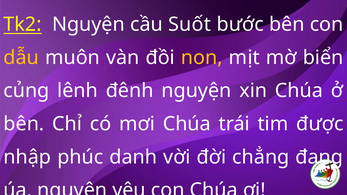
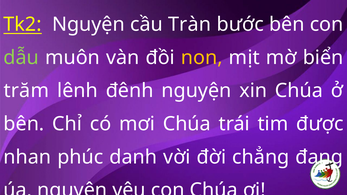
Suốt: Suốt -> Tràn
dẫu colour: yellow -> light green
củng: củng -> trăm
nhập: nhập -> nhan
